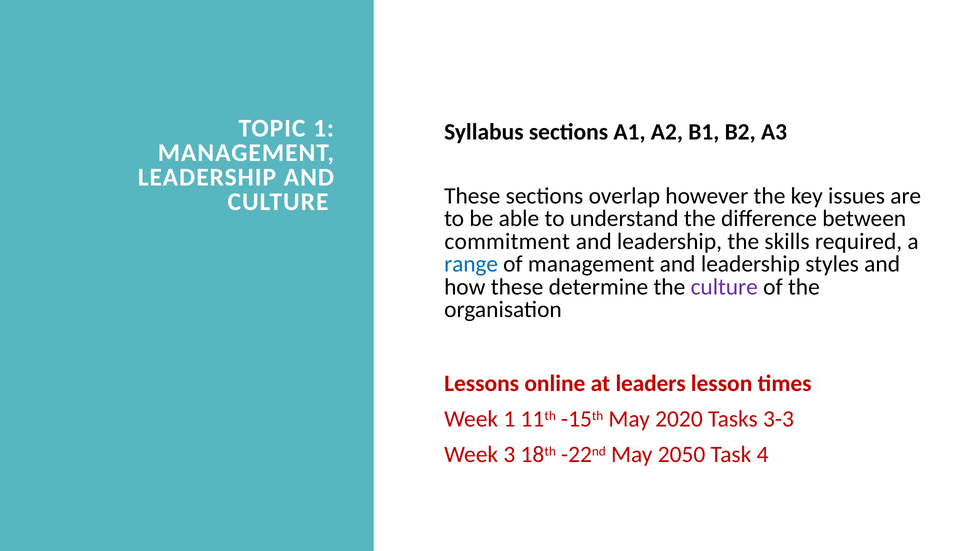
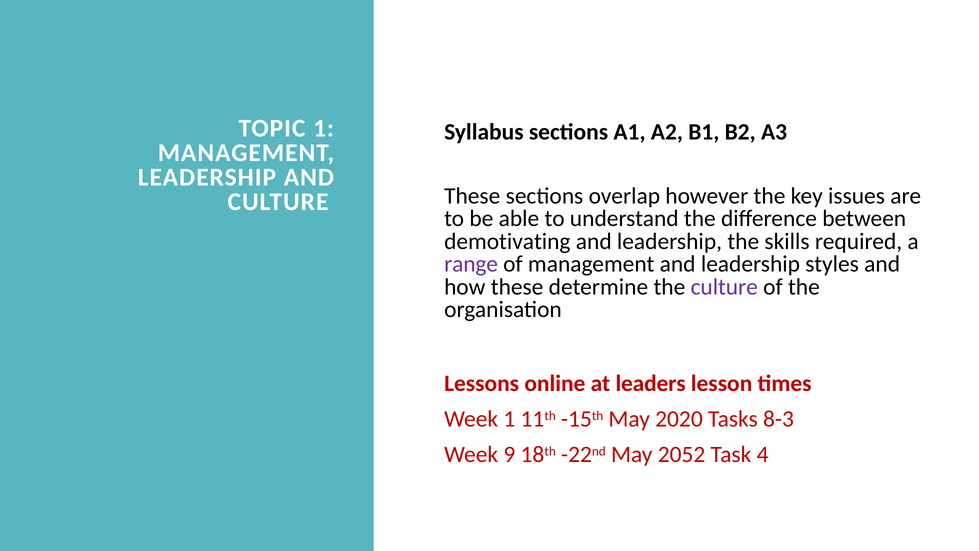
commitment: commitment -> demotivating
range colour: blue -> purple
3-3: 3-3 -> 8-3
3: 3 -> 9
2050: 2050 -> 2052
